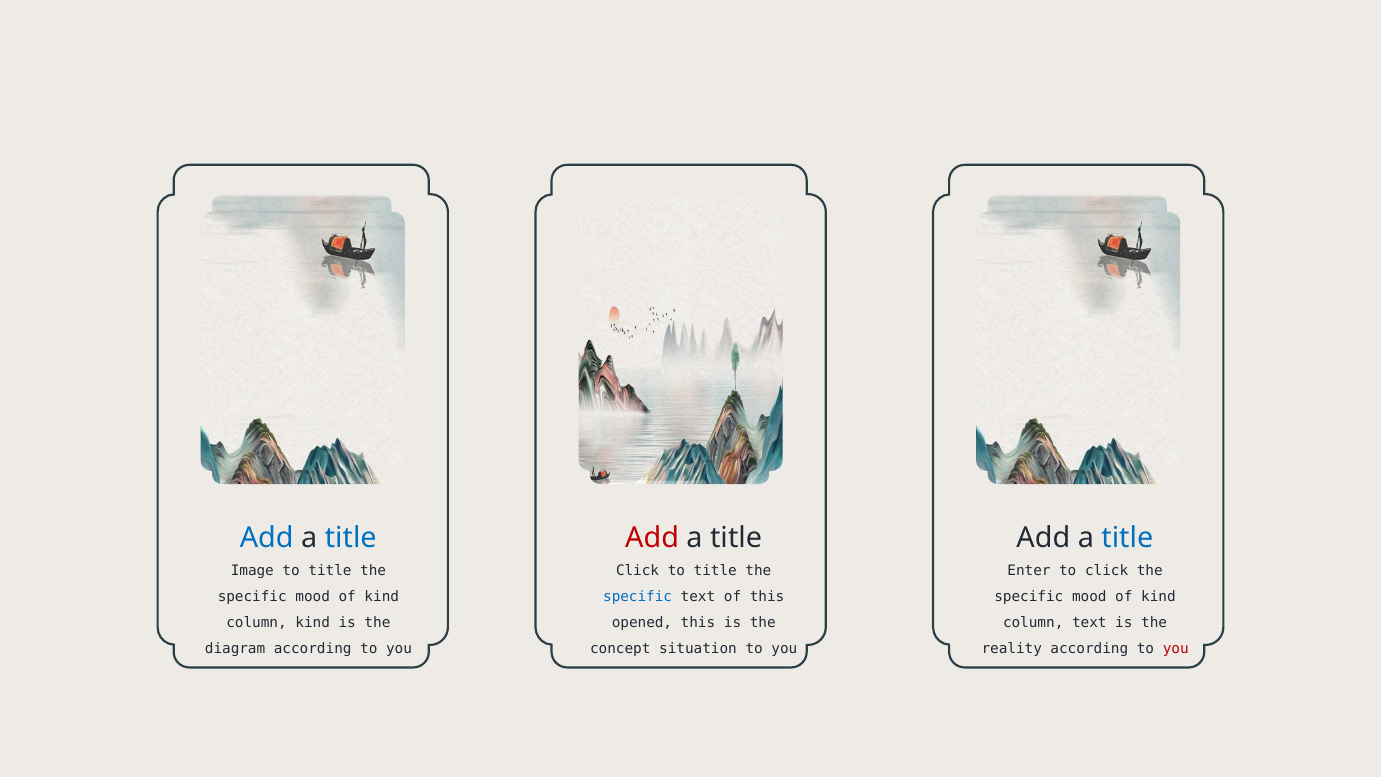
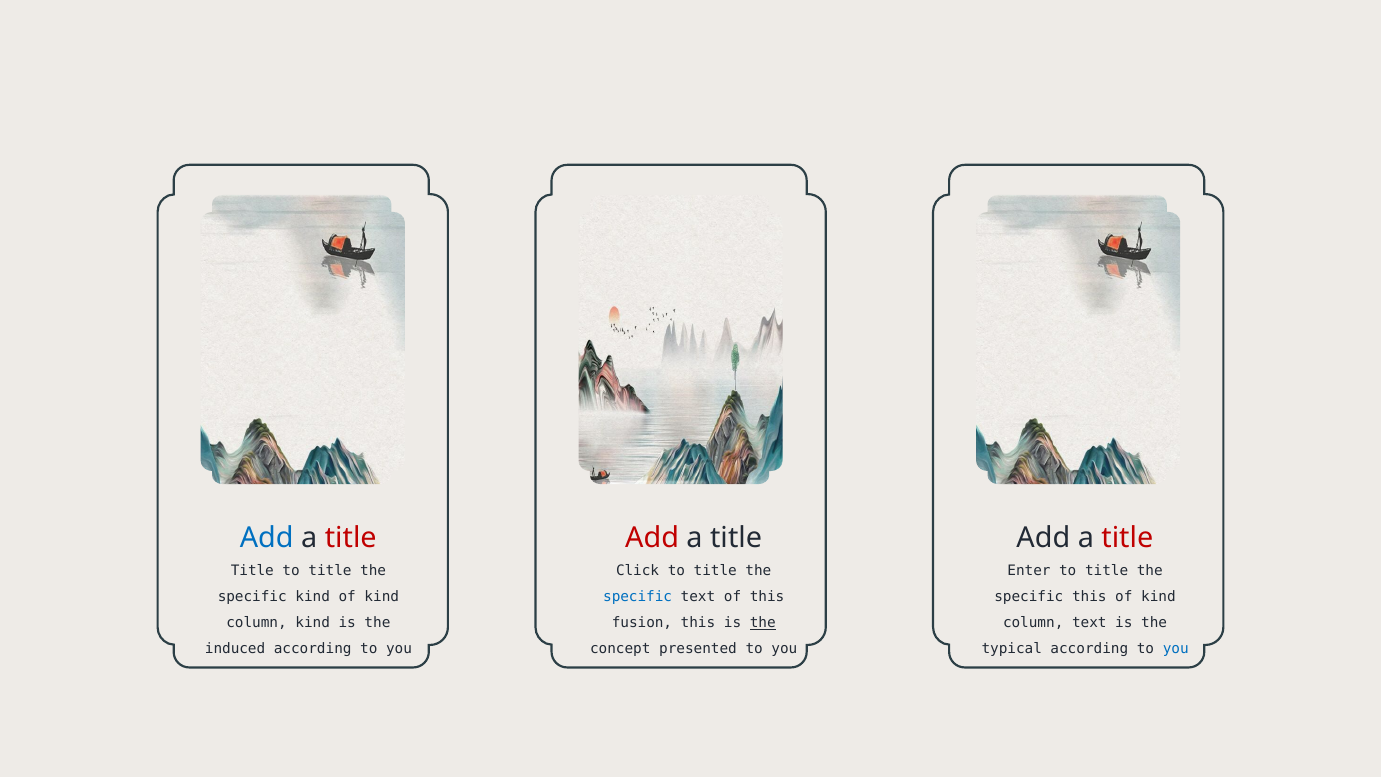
title at (351, 538) colour: blue -> red
title at (1127, 538) colour: blue -> red
Image at (252, 571): Image -> Title
click at (1107, 571): click -> title
mood at (313, 597): mood -> kind
mood at (1089, 597): mood -> this
opened: opened -> fusion
the at (763, 623) underline: none -> present
diagram: diagram -> induced
situation: situation -> presented
reality: reality -> typical
you at (1176, 649) colour: red -> blue
